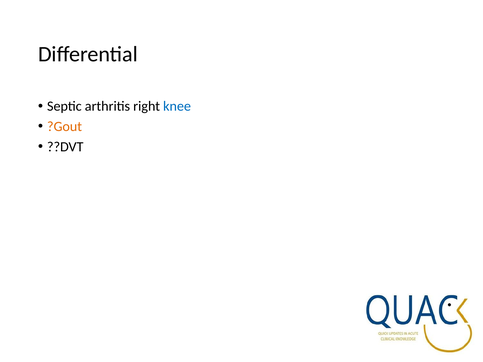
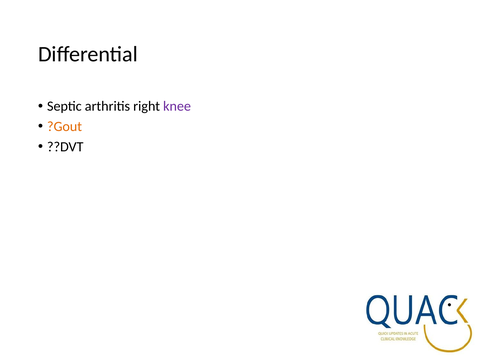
knee colour: blue -> purple
